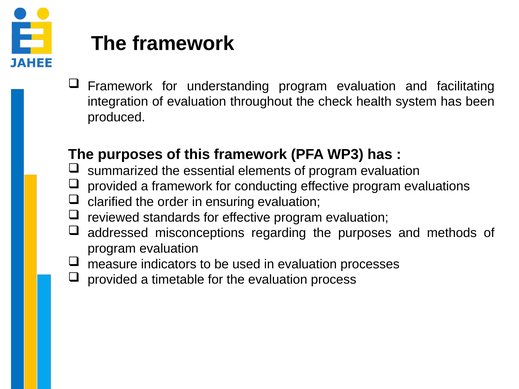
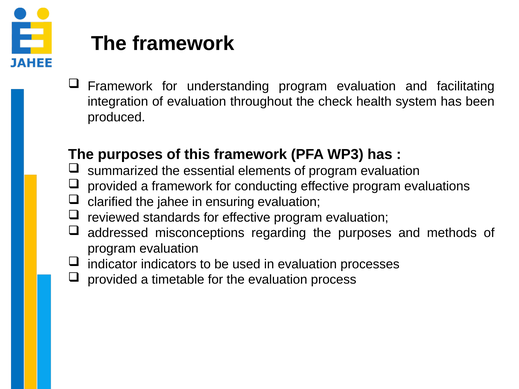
order: order -> jahee
measure: measure -> indicator
